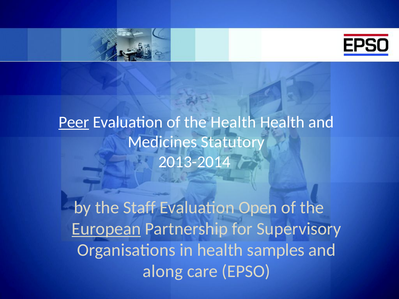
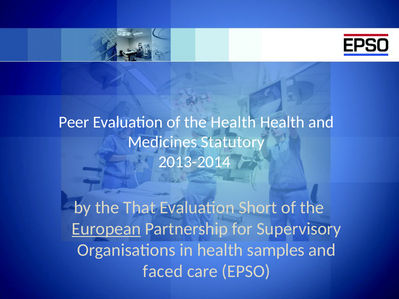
Peer underline: present -> none
Staff: Staff -> That
Open: Open -> Short
along: along -> faced
